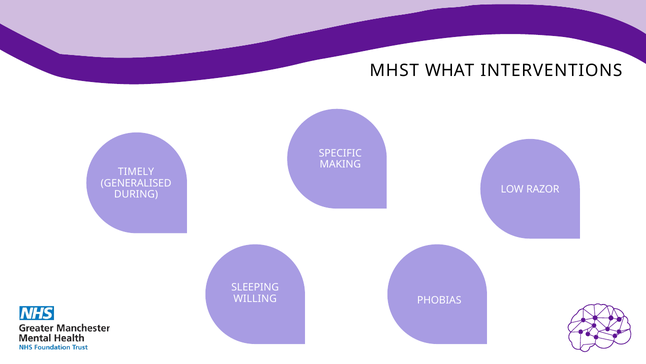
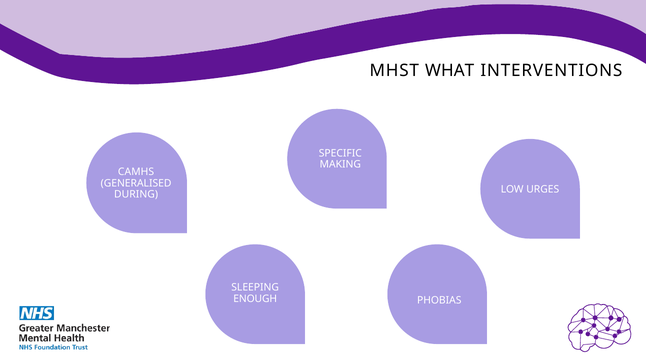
TIMELY: TIMELY -> CAMHS
RAZOR: RAZOR -> URGES
WILLING: WILLING -> ENOUGH
